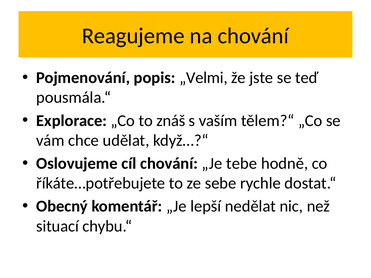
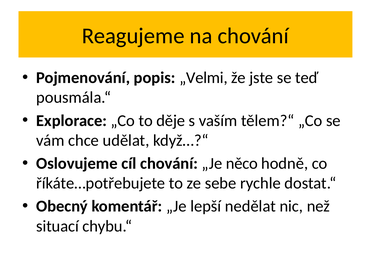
znáš: znáš -> děje
tebe: tebe -> něco
